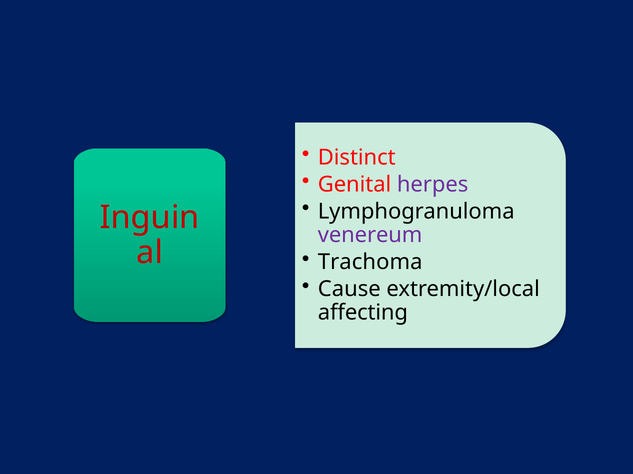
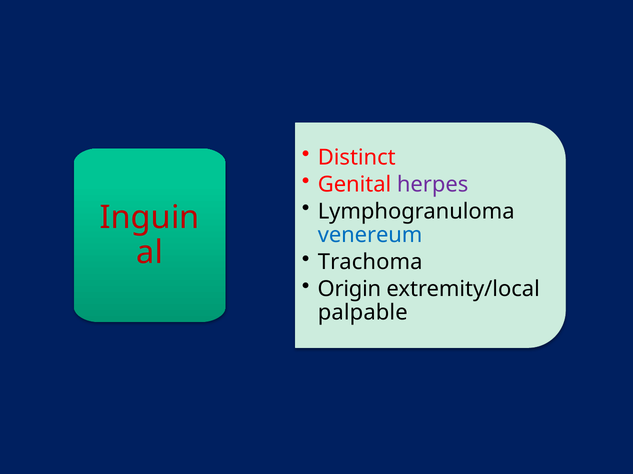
venereum colour: purple -> blue
Cause: Cause -> Origin
affecting: affecting -> palpable
